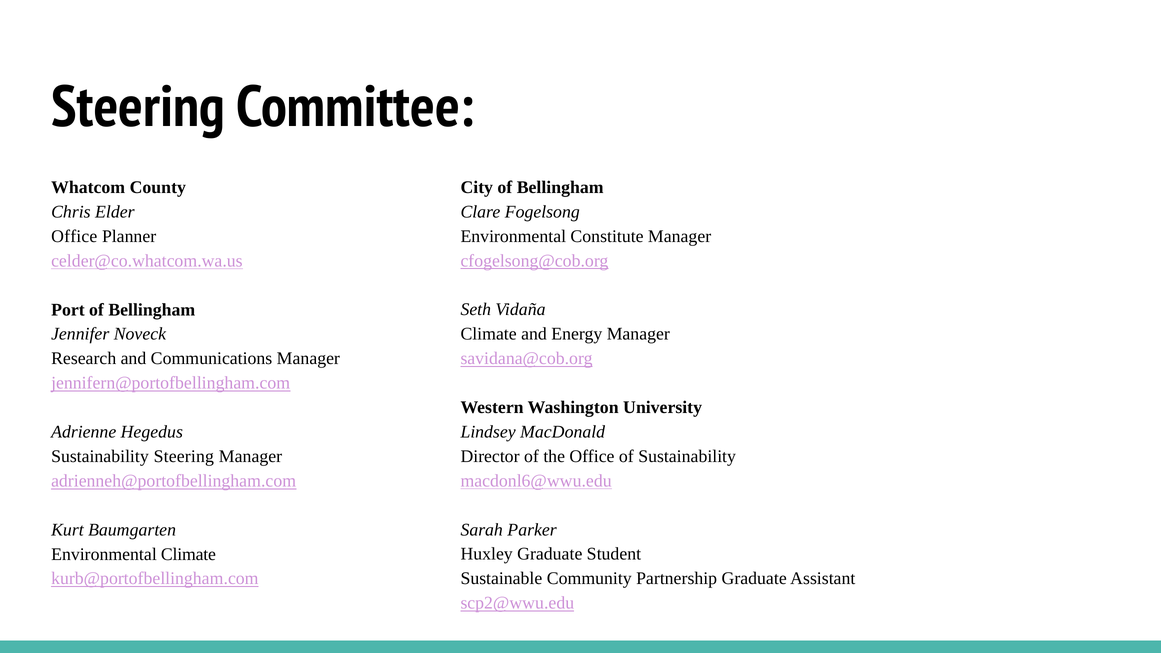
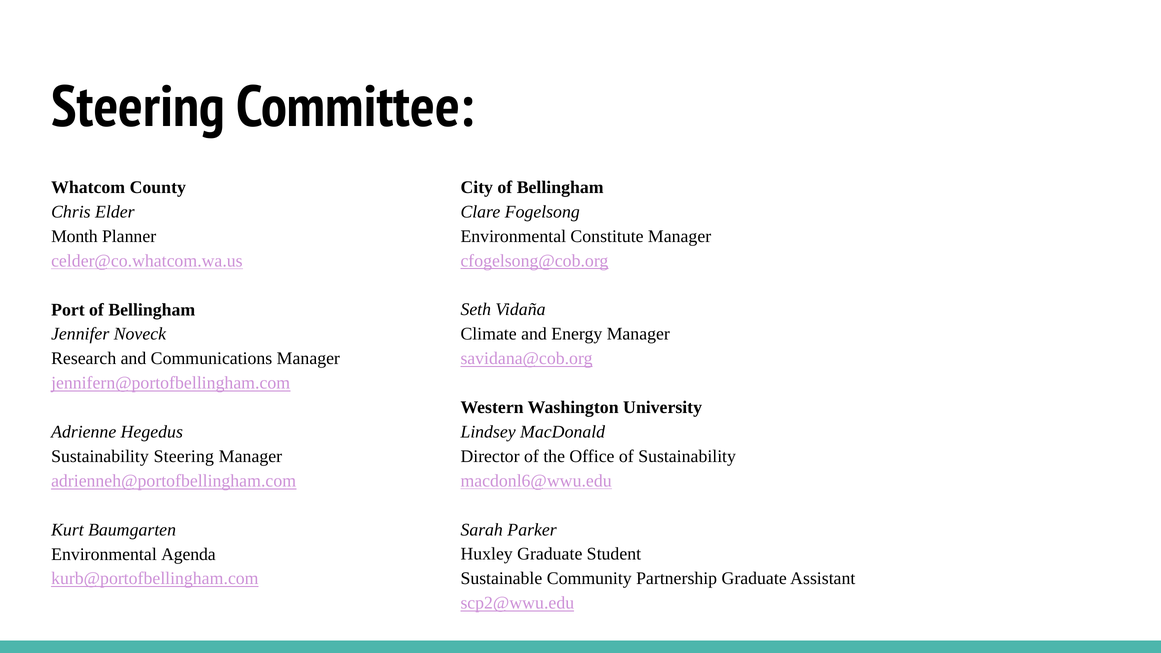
Office at (74, 236): Office -> Month
Environmental Climate: Climate -> Agenda
